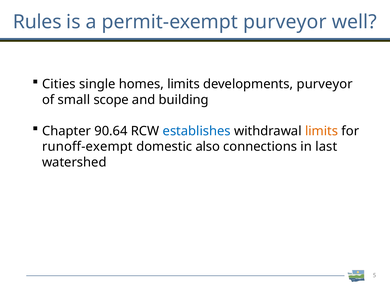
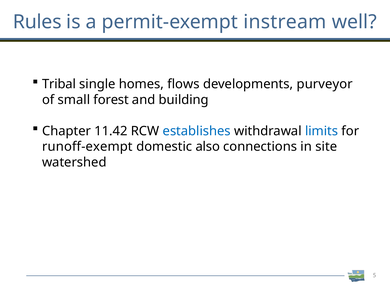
permit-exempt purveyor: purveyor -> instream
Cities: Cities -> Tribal
homes limits: limits -> flows
scope: scope -> forest
90.64: 90.64 -> 11.42
limits at (322, 131) colour: orange -> blue
last: last -> site
